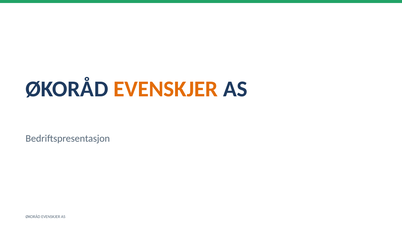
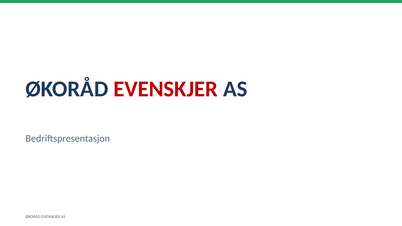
EVENSKJER at (166, 89) colour: orange -> red
